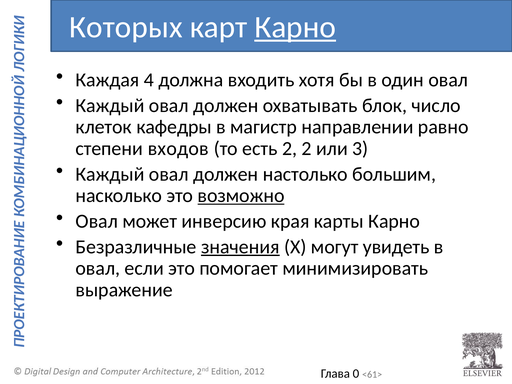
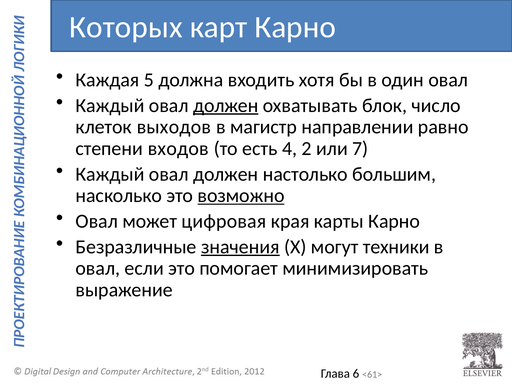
Карно at (295, 27) underline: present -> none
4: 4 -> 5
должен at (226, 106) underline: none -> present
кафедры: кафедры -> выходов
есть 2: 2 -> 4
3: 3 -> 7
инверсию: инверсию -> цифровая
увидеть: увидеть -> техники
0: 0 -> 6
